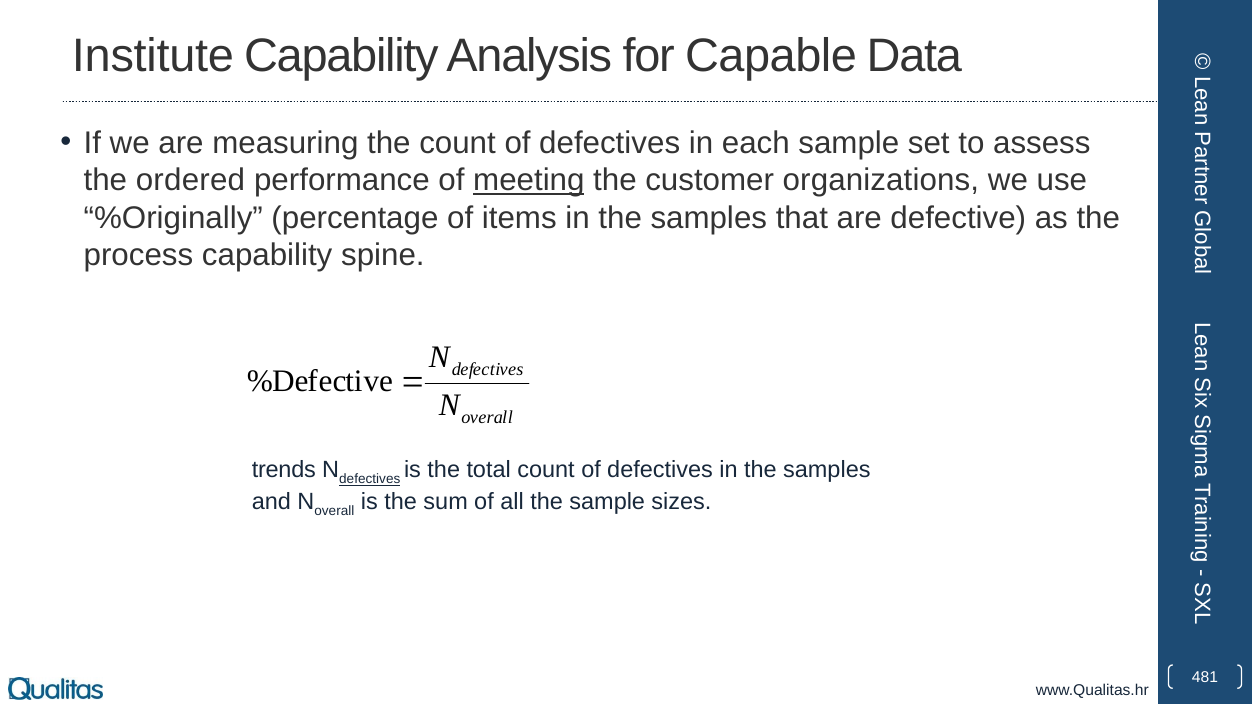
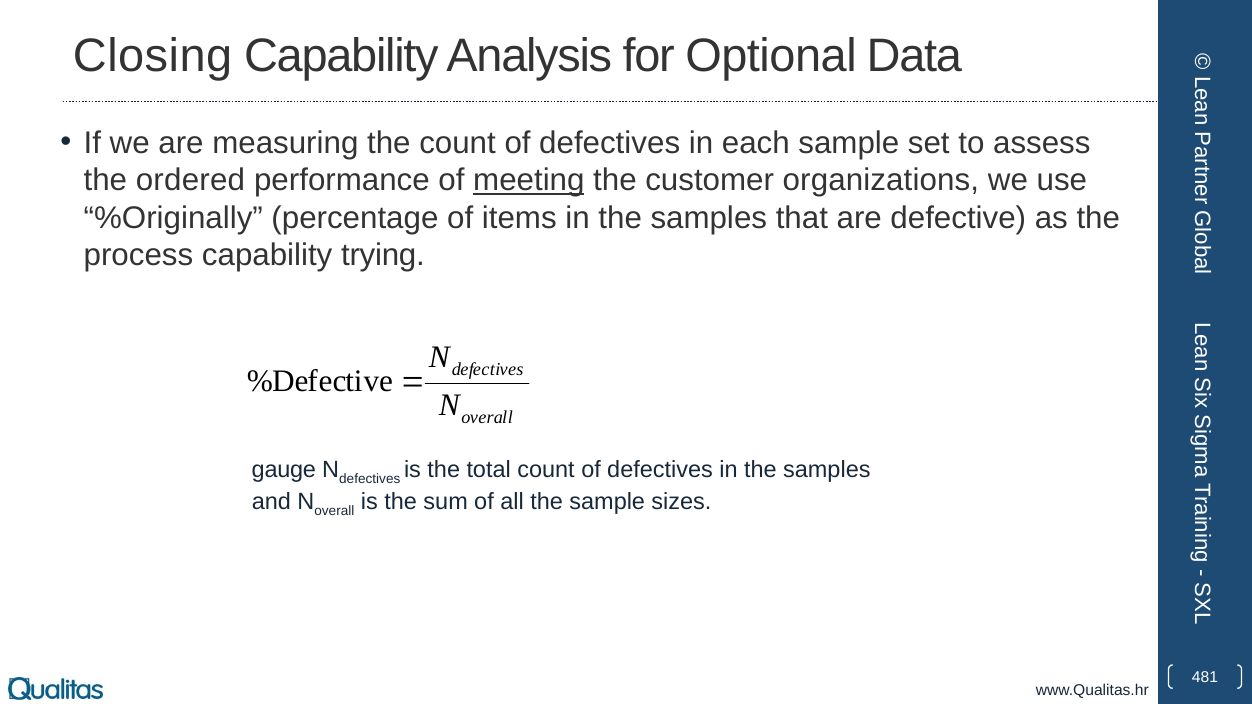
Institute: Institute -> Closing
Capable: Capable -> Optional
spine: spine -> trying
trends: trends -> gauge
defectives at (370, 480) underline: present -> none
